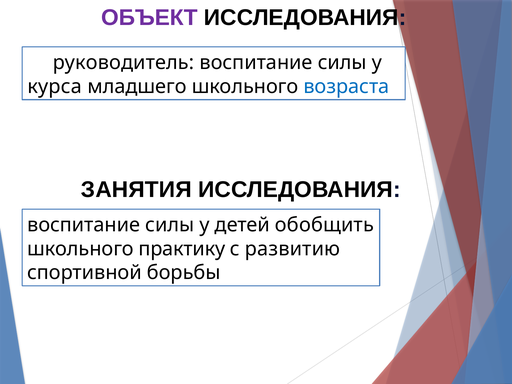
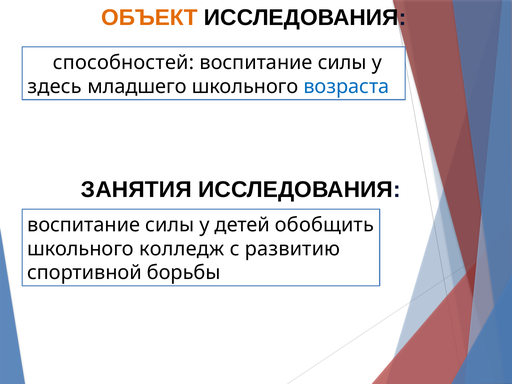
ОБЪЕКТ colour: purple -> orange
руководитель: руководитель -> способностей
курса: курса -> здесь
практику: практику -> колледж
